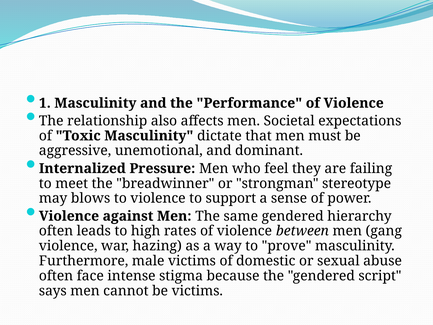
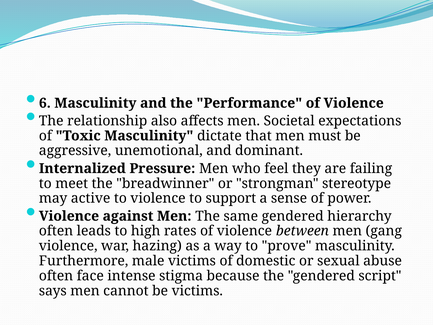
1: 1 -> 6
blows: blows -> active
